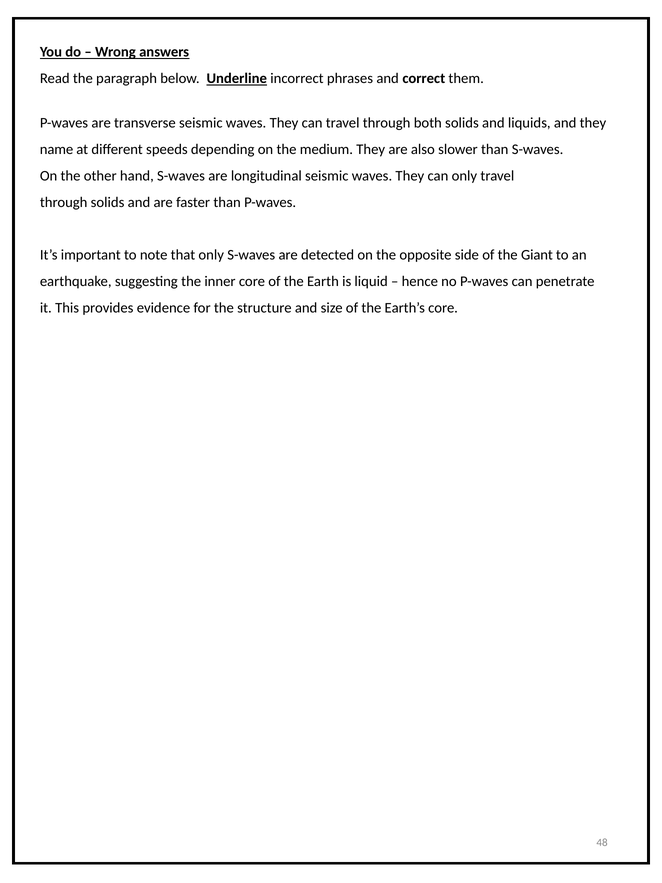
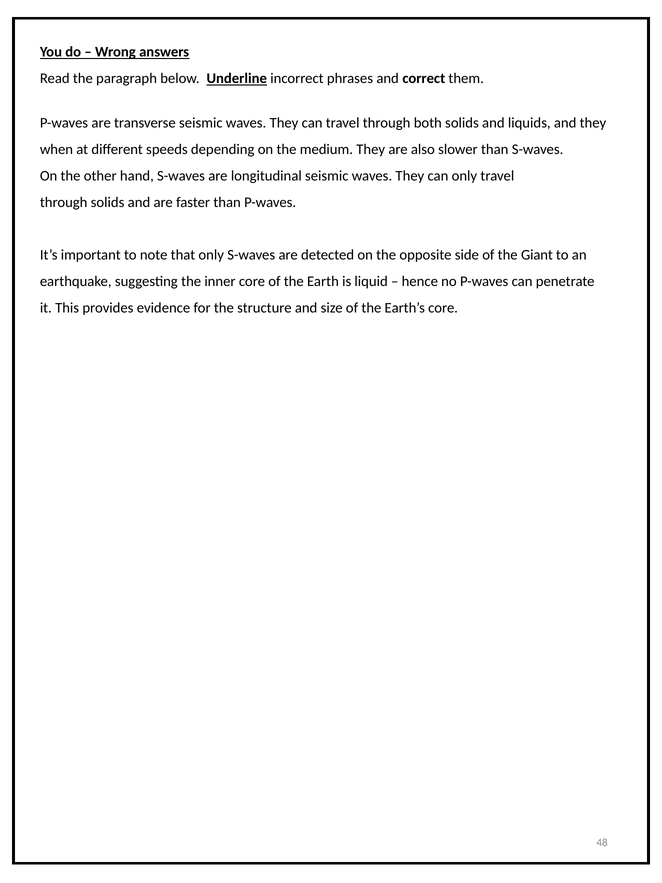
name: name -> when
